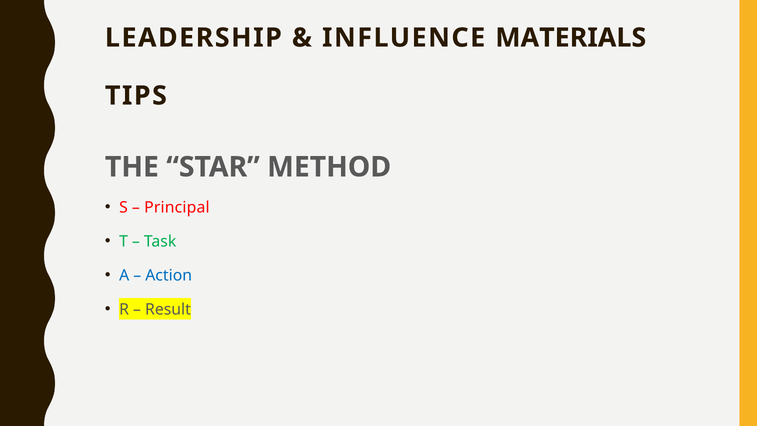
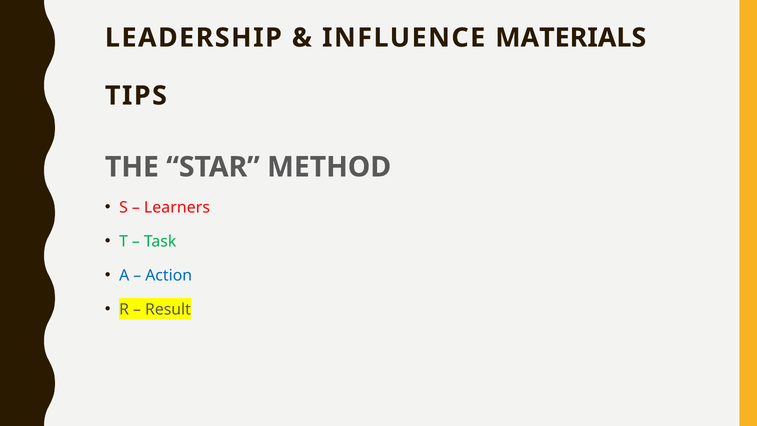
Principal: Principal -> Learners
